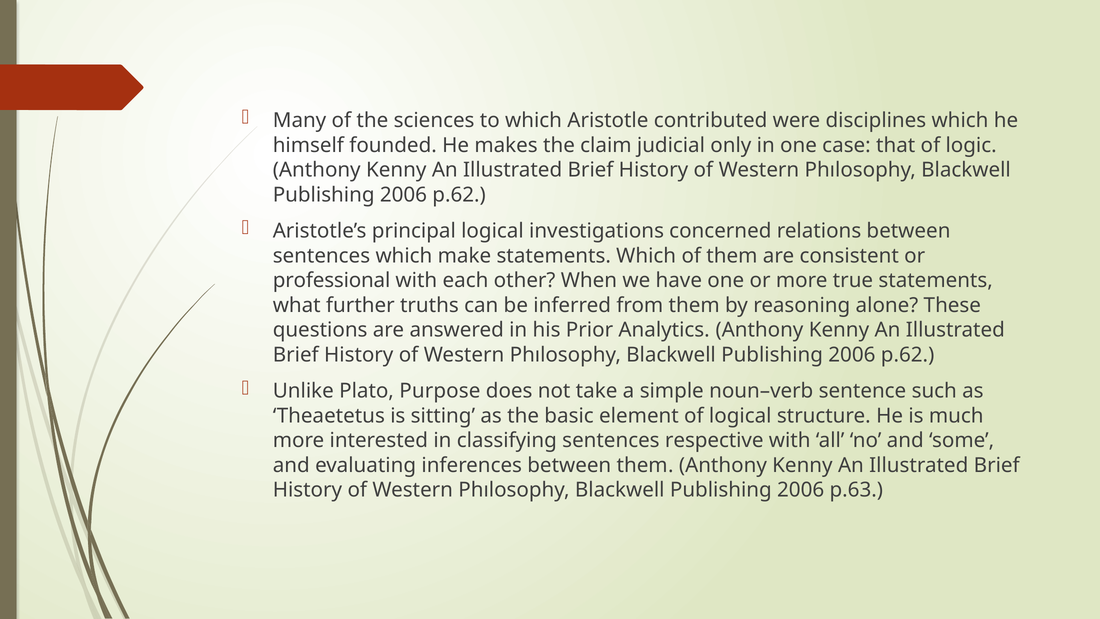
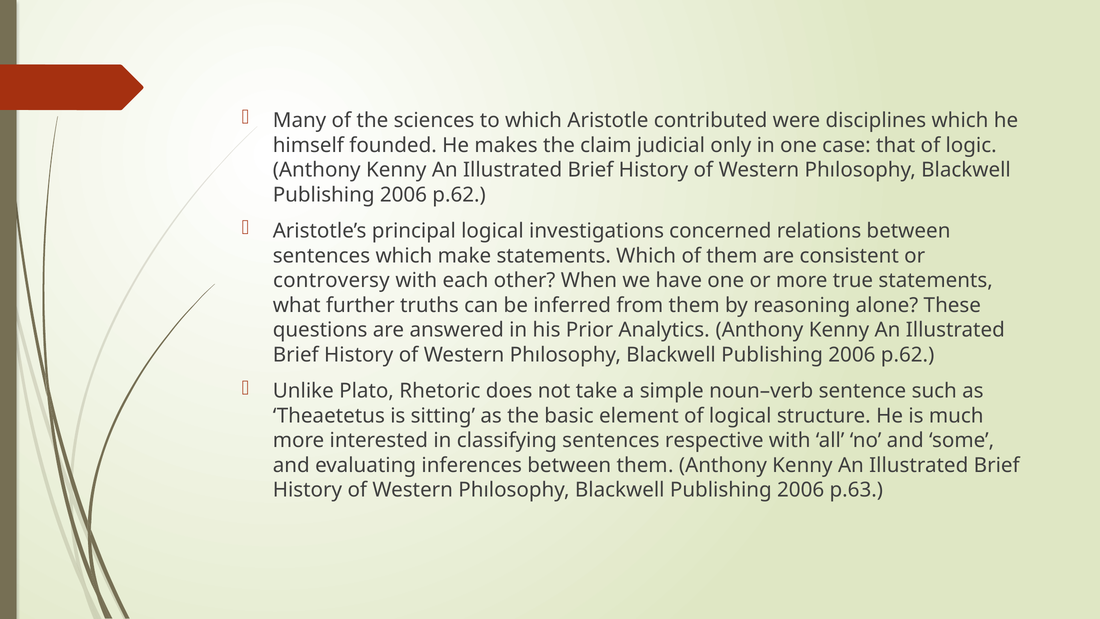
professional: professional -> controversy
Purpose: Purpose -> Rhetoric
